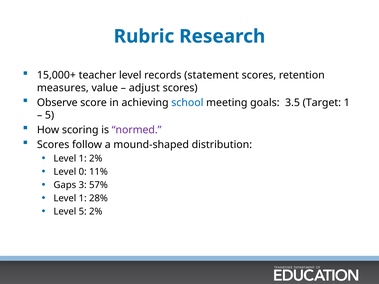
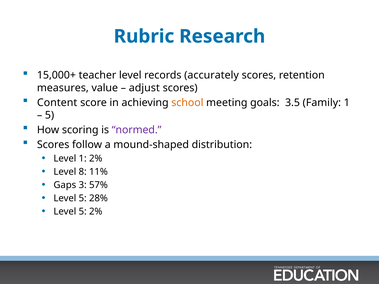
statement: statement -> accurately
Observe: Observe -> Content
school colour: blue -> orange
Target: Target -> Family
0: 0 -> 8
1 at (83, 198): 1 -> 5
